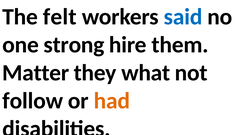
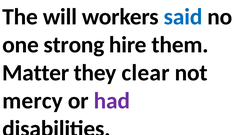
felt: felt -> will
what: what -> clear
follow: follow -> mercy
had colour: orange -> purple
